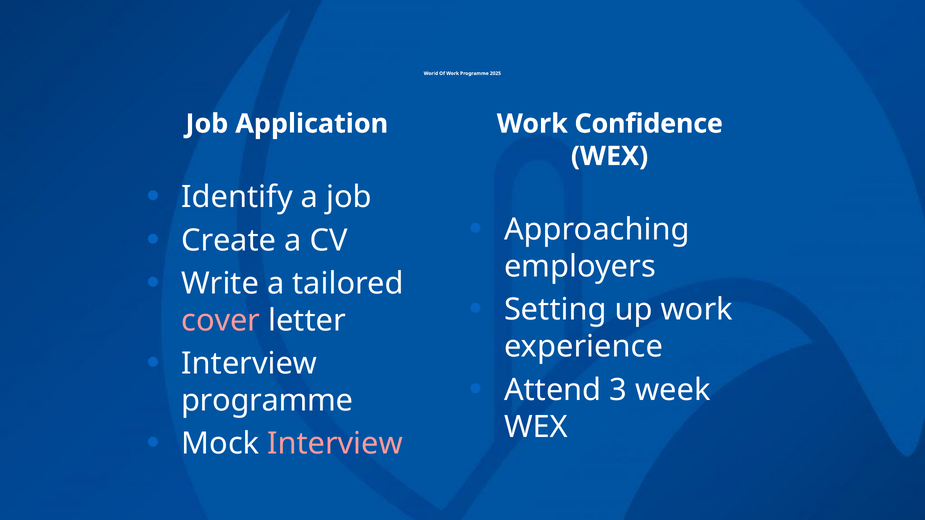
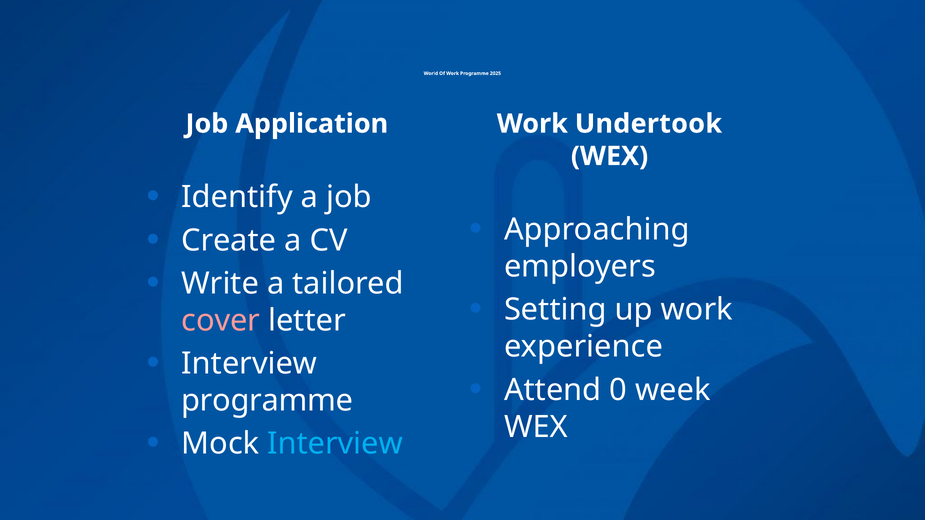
Confidence: Confidence -> Undertook
3: 3 -> 0
Interview at (335, 444) colour: pink -> light blue
